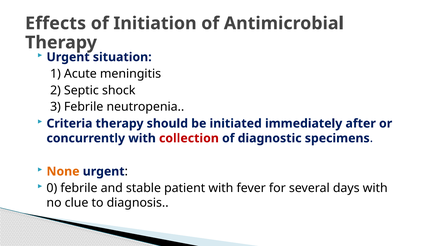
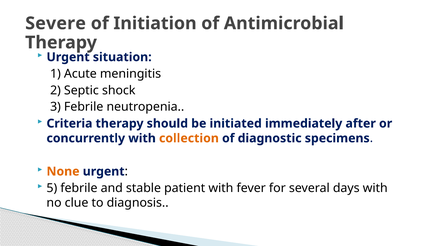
Effects: Effects -> Severe
collection colour: red -> orange
0: 0 -> 5
